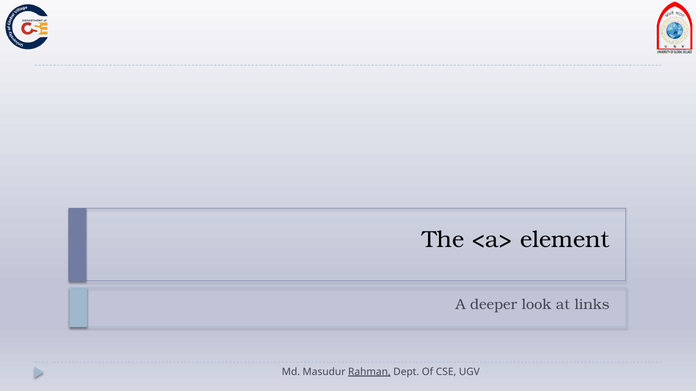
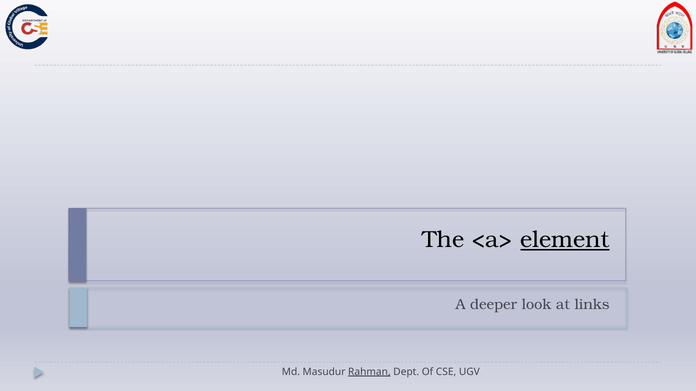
element underline: none -> present
